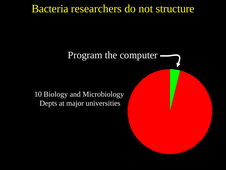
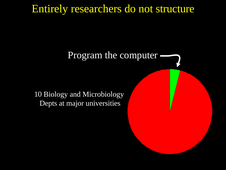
Bacteria: Bacteria -> Entirely
